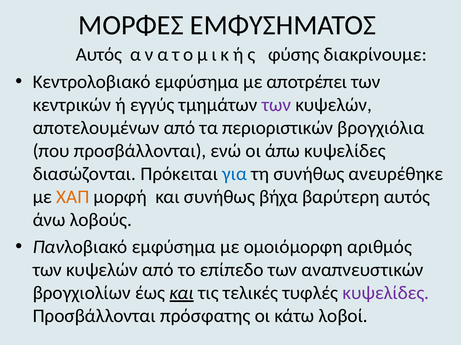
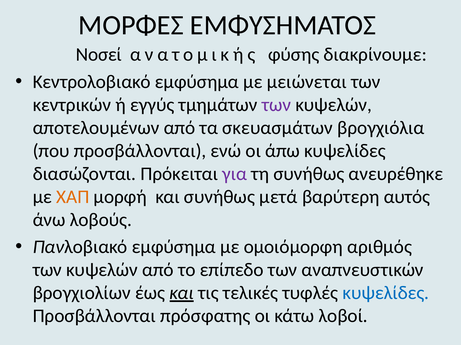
Αυτός at (99, 55): Αυτός -> Νοσεί
αποτρέπει: αποτρέπει -> μειώνεται
περιοριστικών: περιοριστικών -> σκευασμάτων
για colour: blue -> purple
βήχα: βήχα -> μετά
κυψελίδες at (386, 293) colour: purple -> blue
